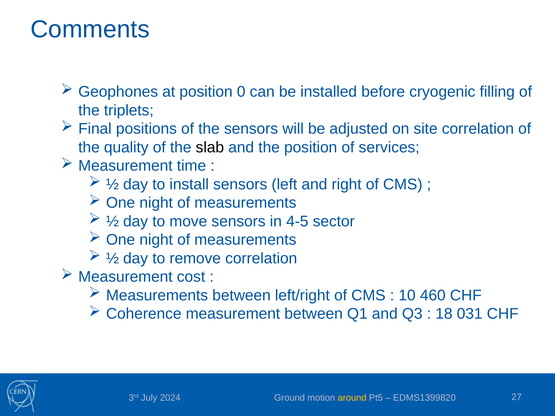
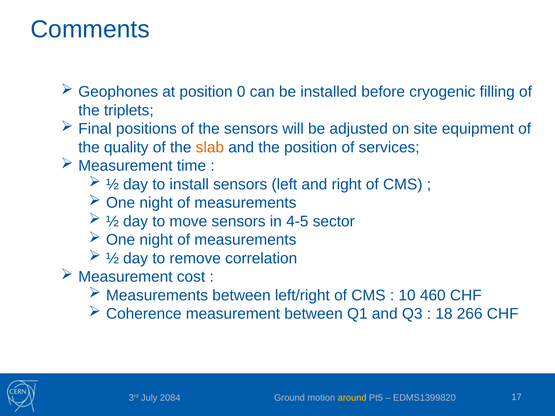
site correlation: correlation -> equipment
slab colour: black -> orange
031: 031 -> 266
2024: 2024 -> 2084
27: 27 -> 17
